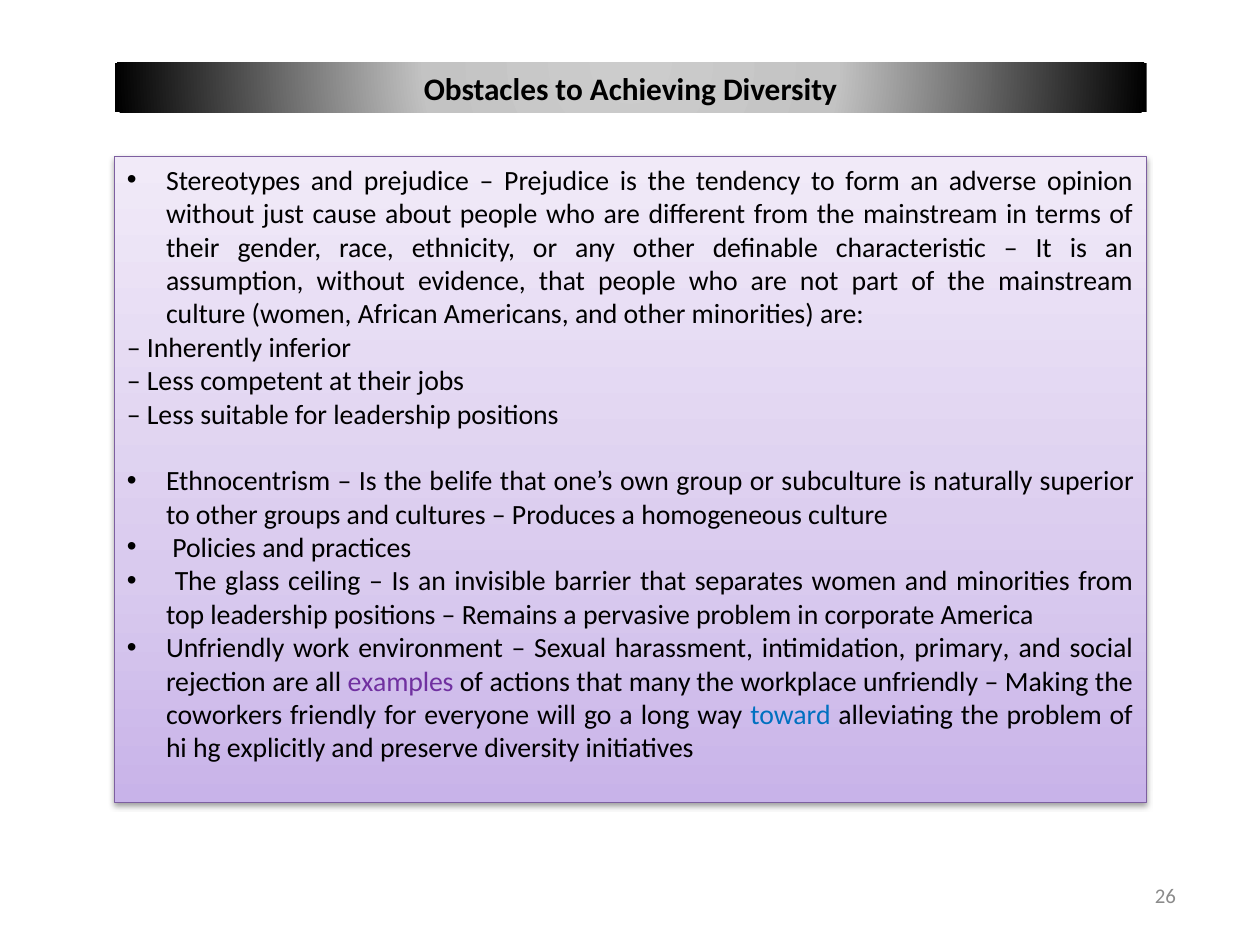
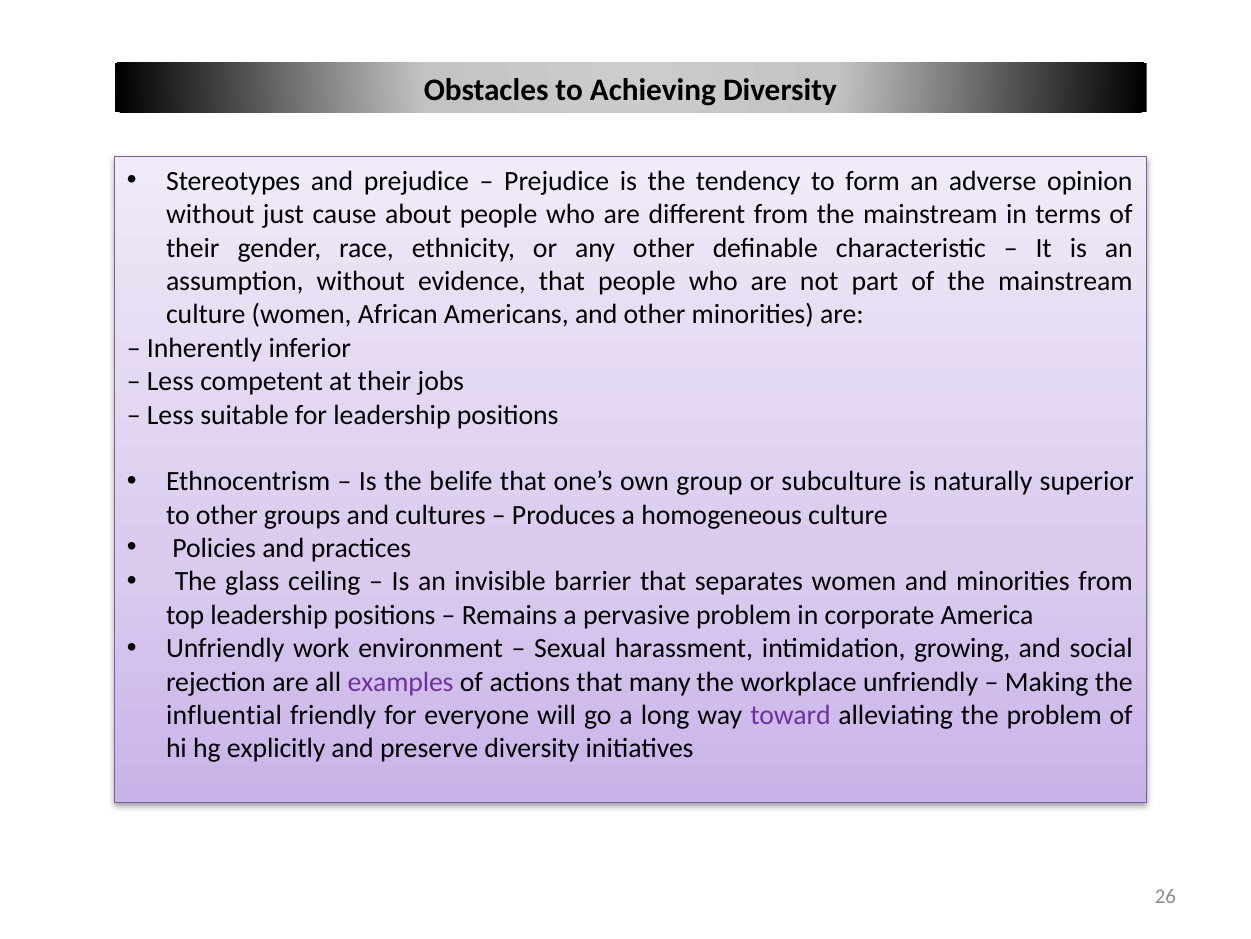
primary: primary -> growing
coworkers: coworkers -> influential
toward colour: blue -> purple
